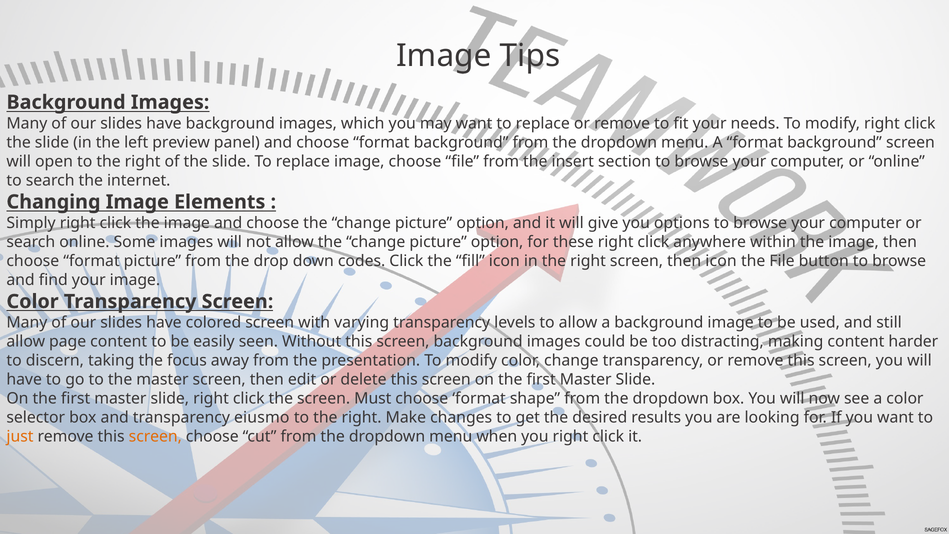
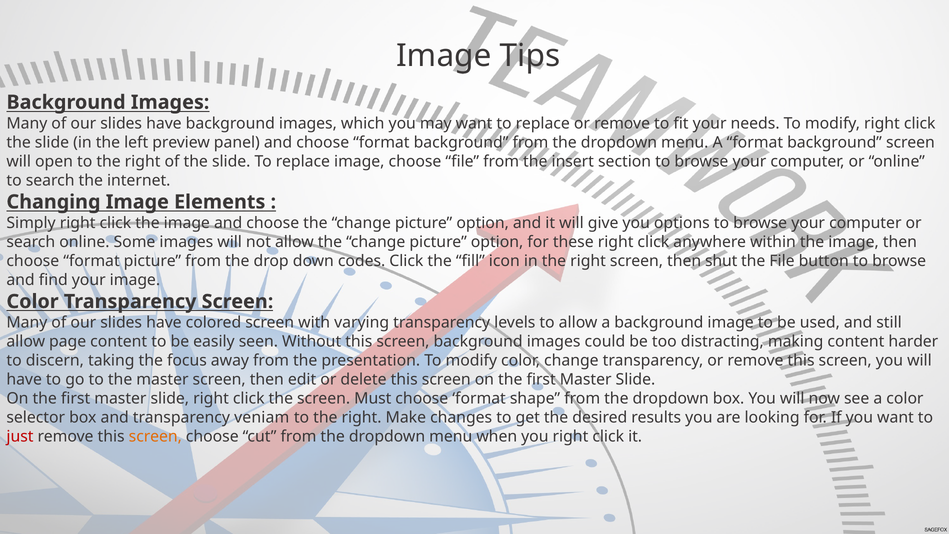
then icon: icon -> shut
eiusmo: eiusmo -> veniam
just colour: orange -> red
